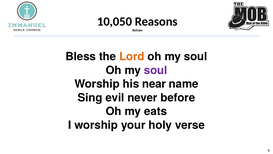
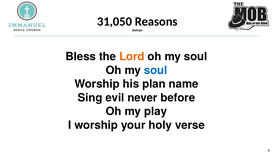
10,050: 10,050 -> 31,050
soul at (156, 70) colour: purple -> blue
near: near -> plan
eats: eats -> play
